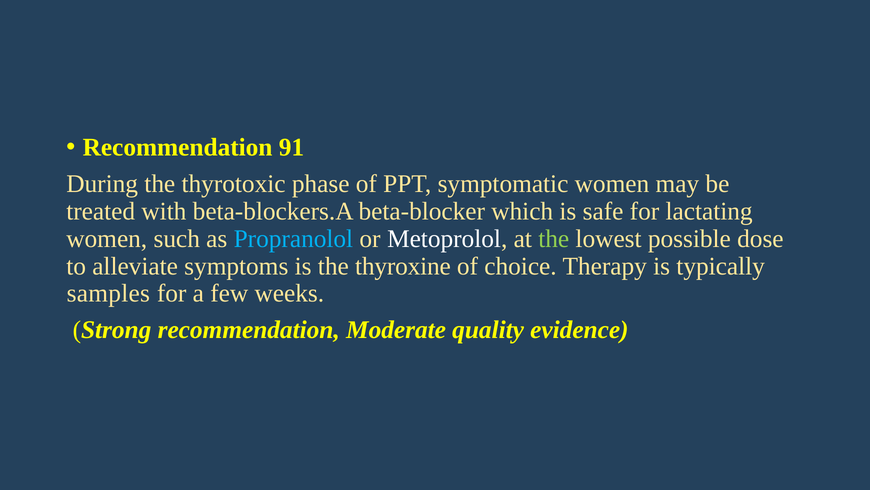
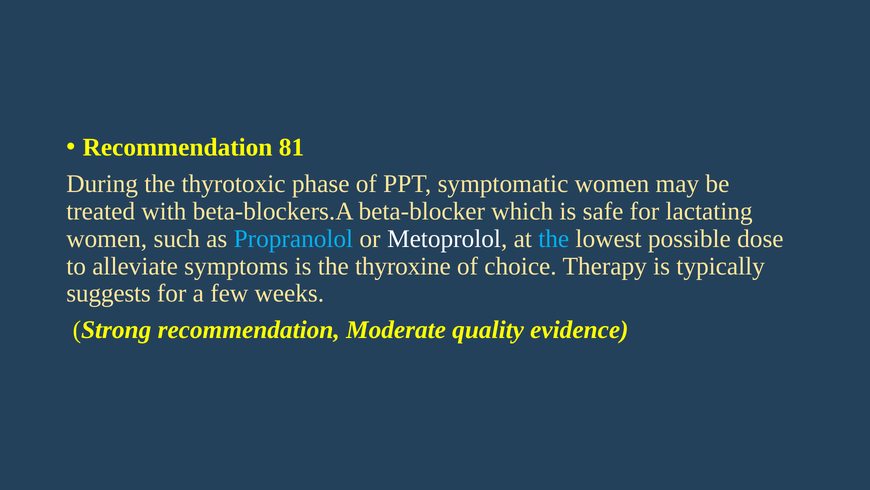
91: 91 -> 81
the at (554, 238) colour: light green -> light blue
samples: samples -> suggests
